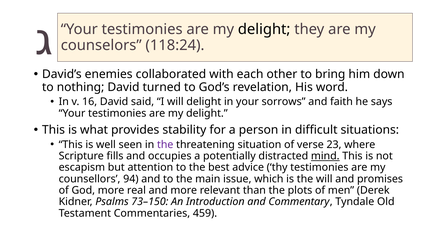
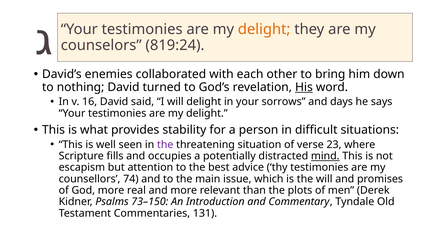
delight at (264, 29) colour: black -> orange
118:24: 118:24 -> 819:24
His underline: none -> present
faith: faith -> days
94: 94 -> 74
459: 459 -> 131
